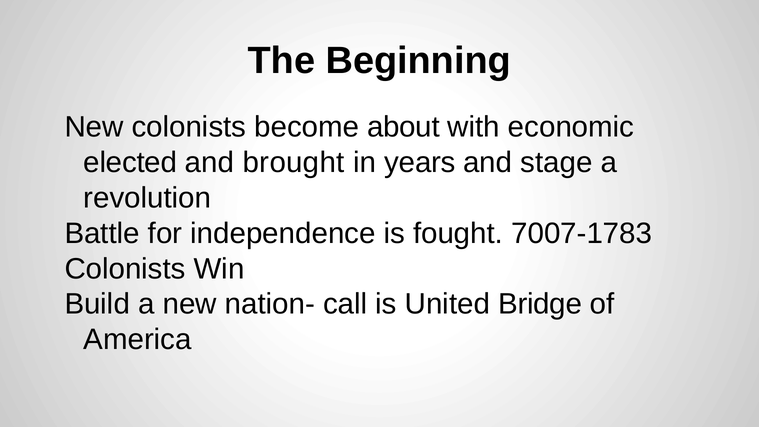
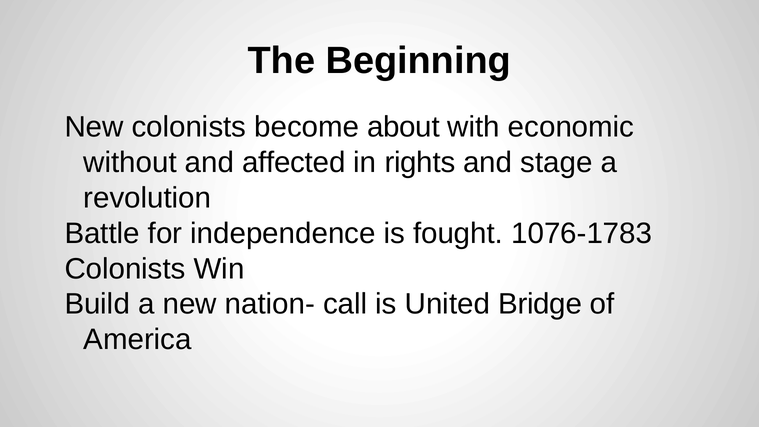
elected: elected -> without
brought: brought -> affected
years: years -> rights
7007-1783: 7007-1783 -> 1076-1783
